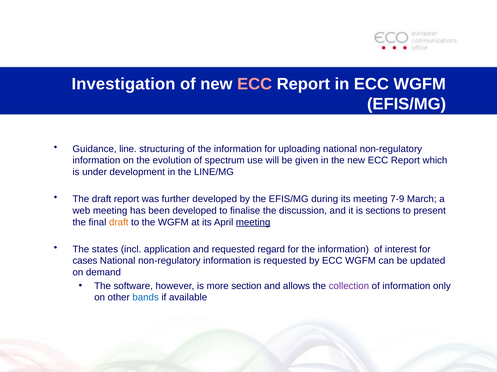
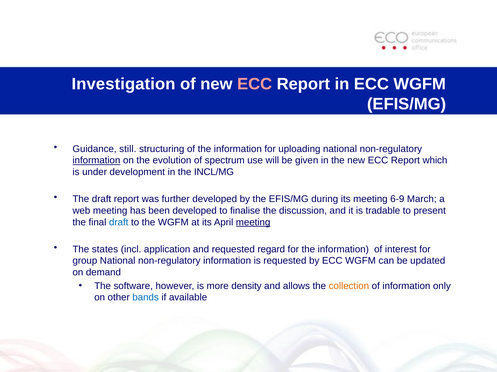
line: line -> still
information at (96, 161) underline: none -> present
LINE/MG: LINE/MG -> INCL/MG
7-9: 7-9 -> 6-9
sections: sections -> tradable
draft at (119, 223) colour: orange -> blue
cases: cases -> group
section: section -> density
collection colour: purple -> orange
